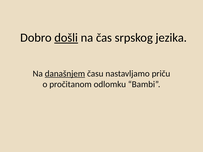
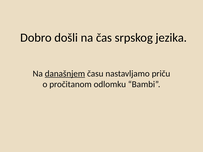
došli underline: present -> none
